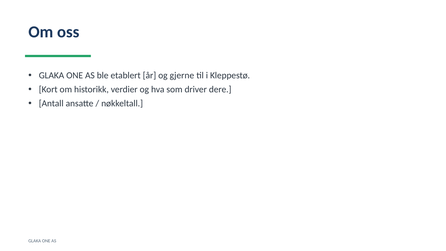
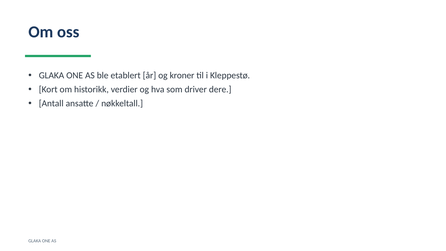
gjerne: gjerne -> kroner
